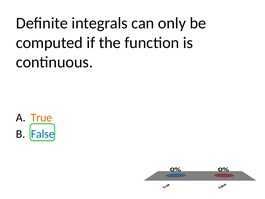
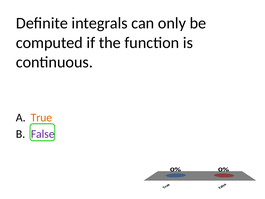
False colour: blue -> purple
